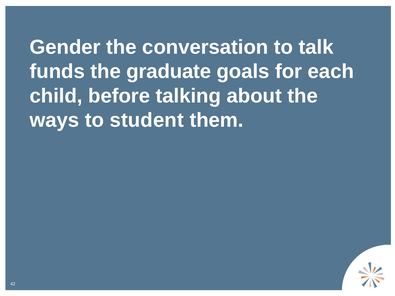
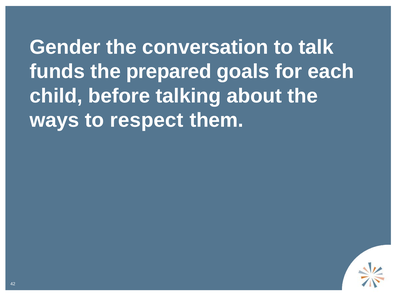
graduate: graduate -> prepared
student: student -> respect
